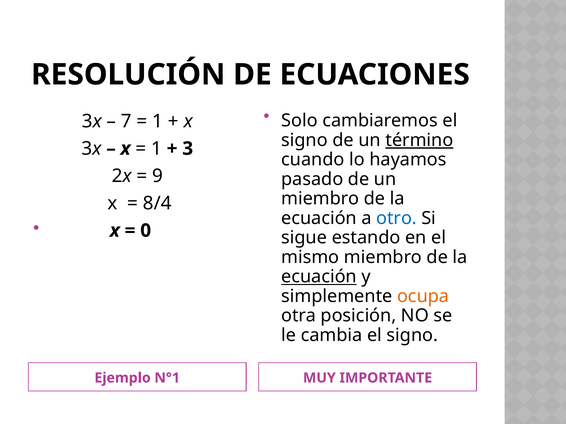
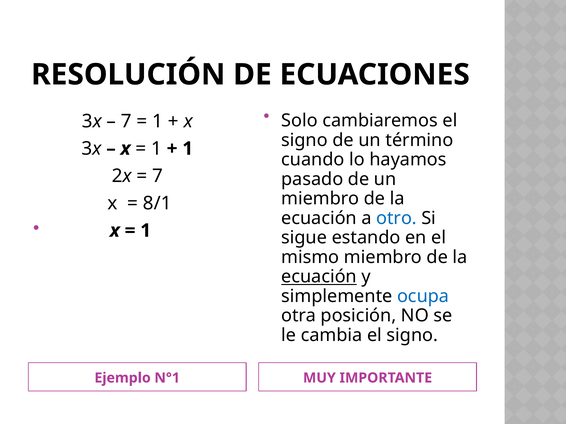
término underline: present -> none
3 at (188, 149): 3 -> 1
9 at (157, 176): 9 -> 7
8/4: 8/4 -> 8/1
0 at (146, 231): 0 -> 1
ocupa colour: orange -> blue
